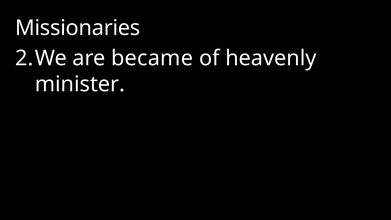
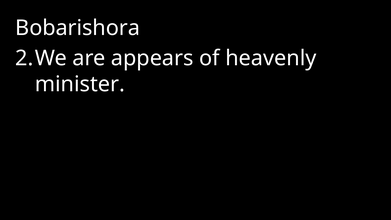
Missionaries: Missionaries -> Bobarishora
became: became -> appears
